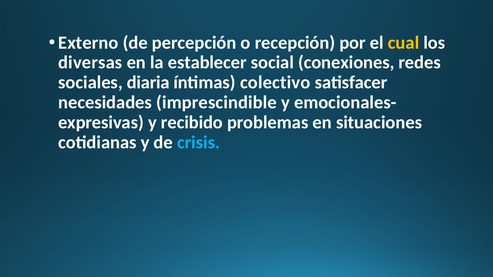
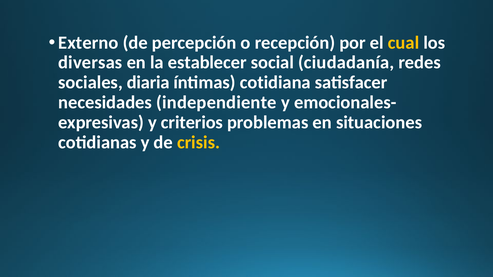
conexiones: conexiones -> ciudadanía
colectivo: colectivo -> cotidiana
imprescindible: imprescindible -> independiente
recibido: recibido -> criterios
crisis colour: light blue -> yellow
